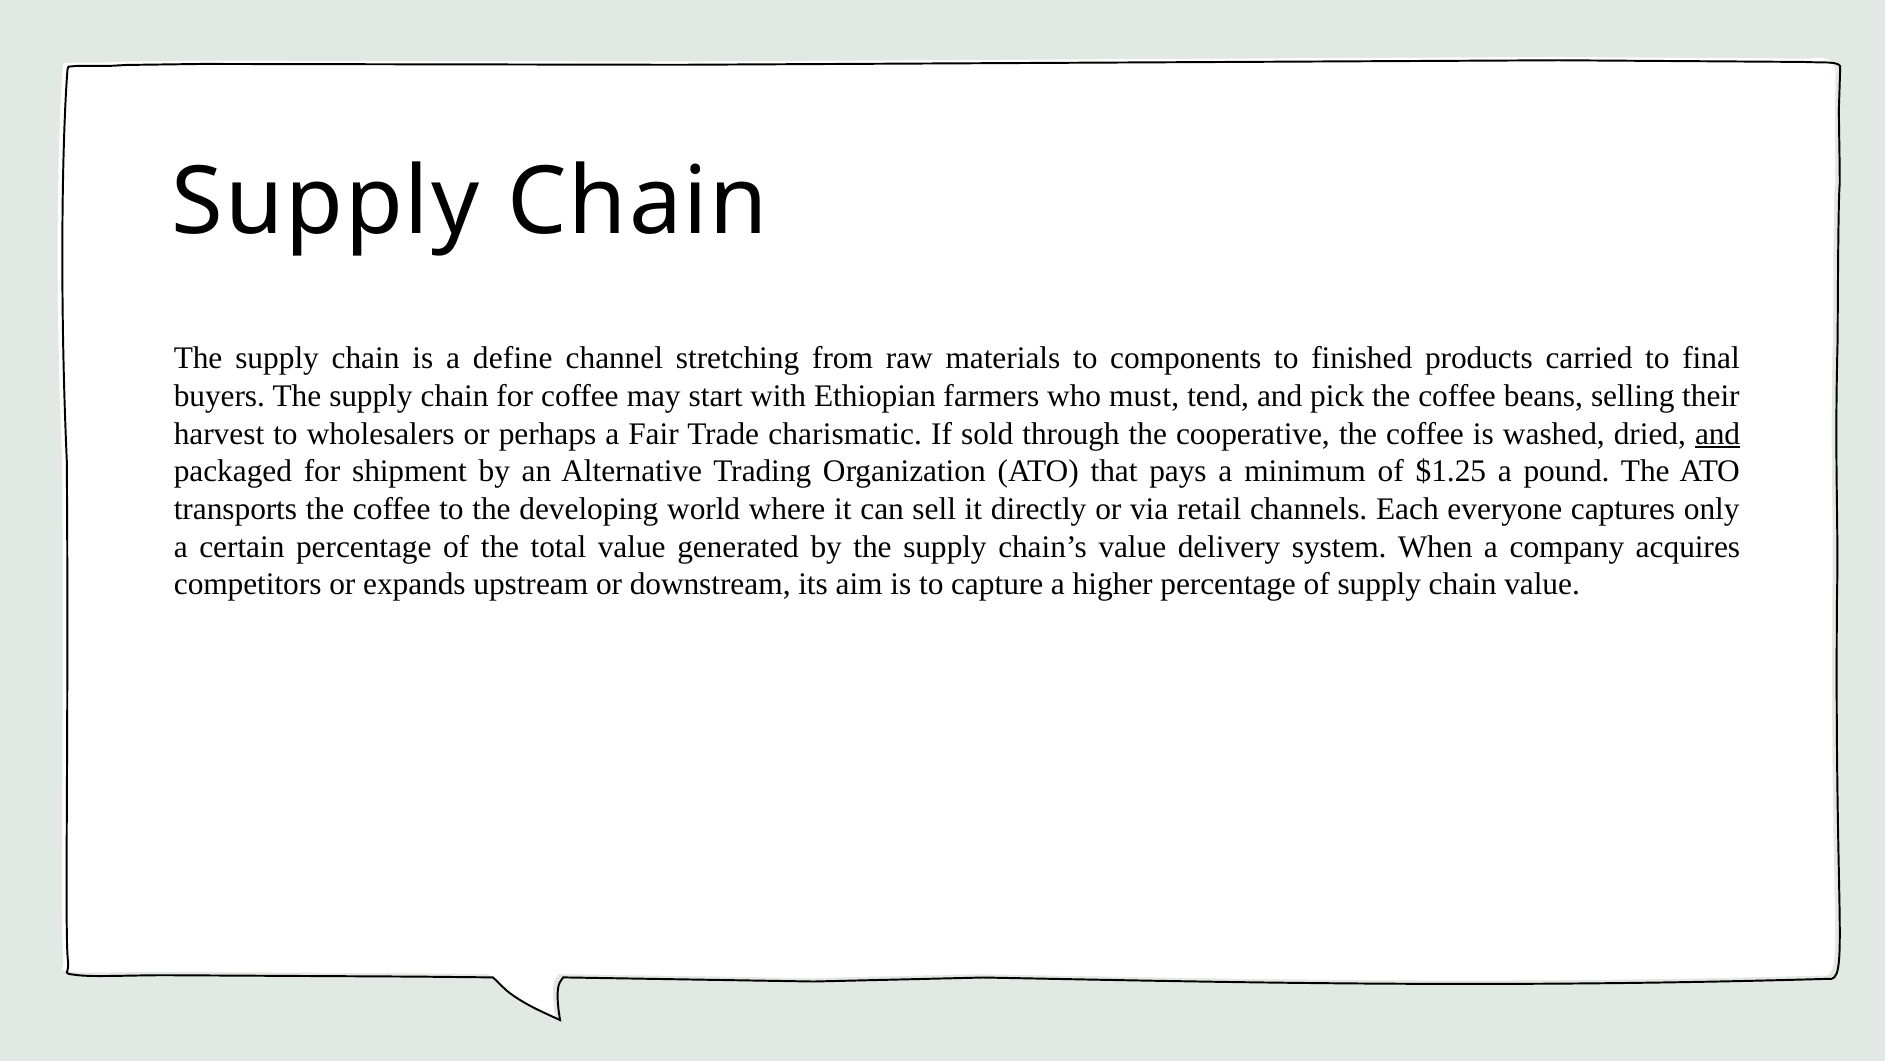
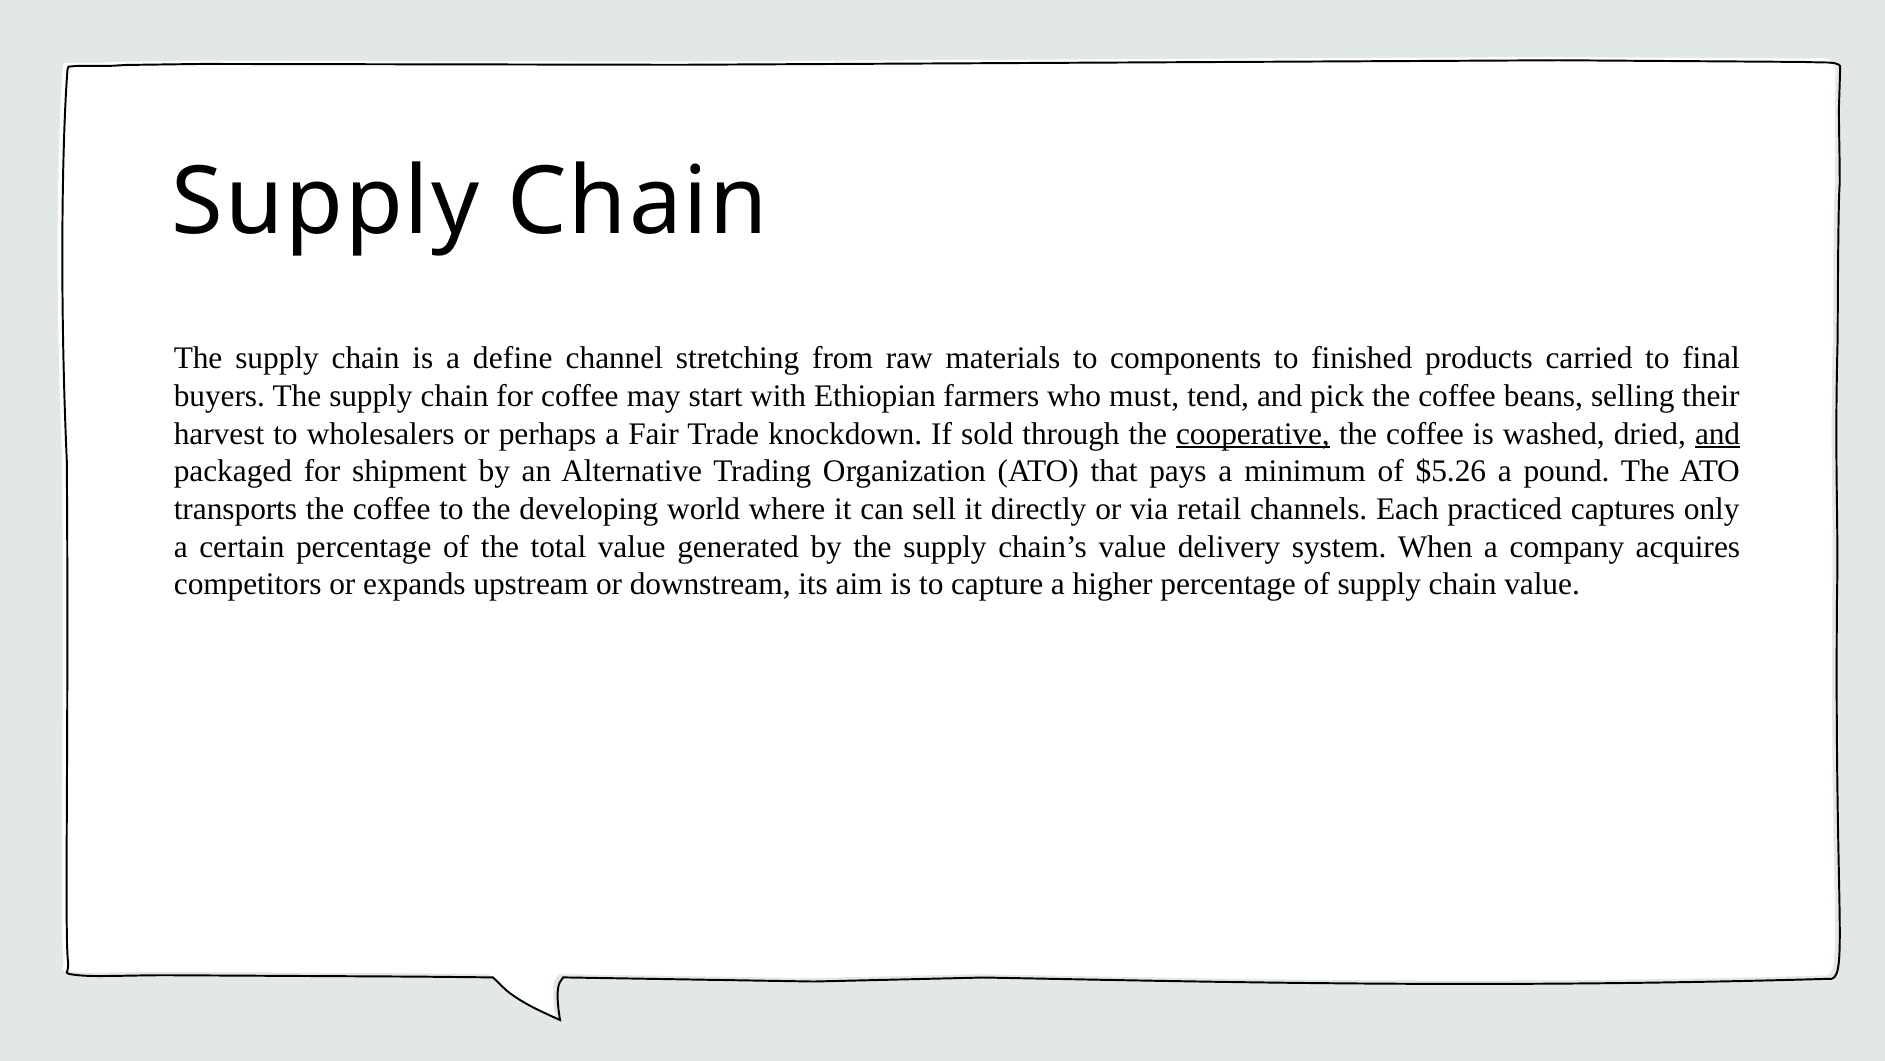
charismatic: charismatic -> knockdown
cooperative underline: none -> present
$1.25: $1.25 -> $5.26
everyone: everyone -> practiced
